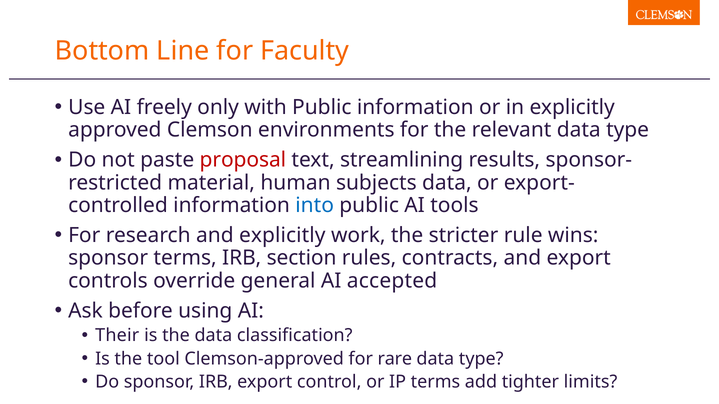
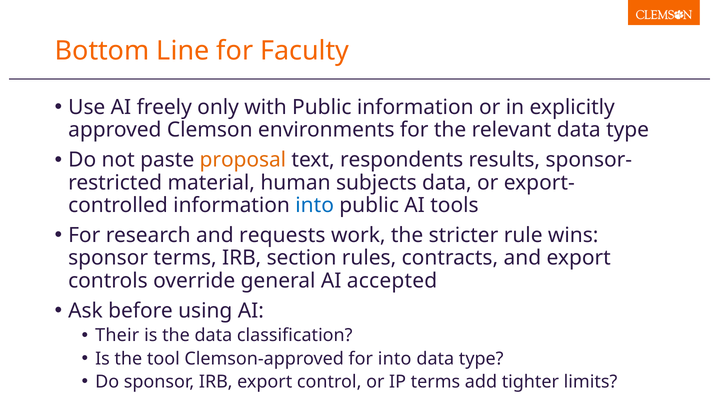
proposal colour: red -> orange
streamlining: streamlining -> respondents
and explicitly: explicitly -> requests
for rare: rare -> into
